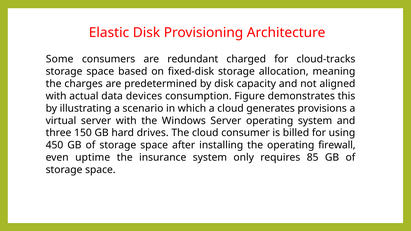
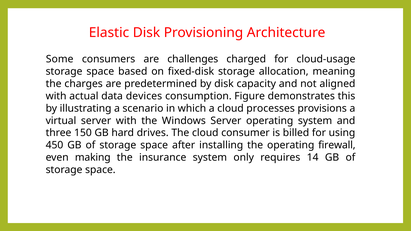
redundant: redundant -> challenges
cloud-tracks: cloud-tracks -> cloud-usage
generates: generates -> processes
uptime: uptime -> making
85: 85 -> 14
